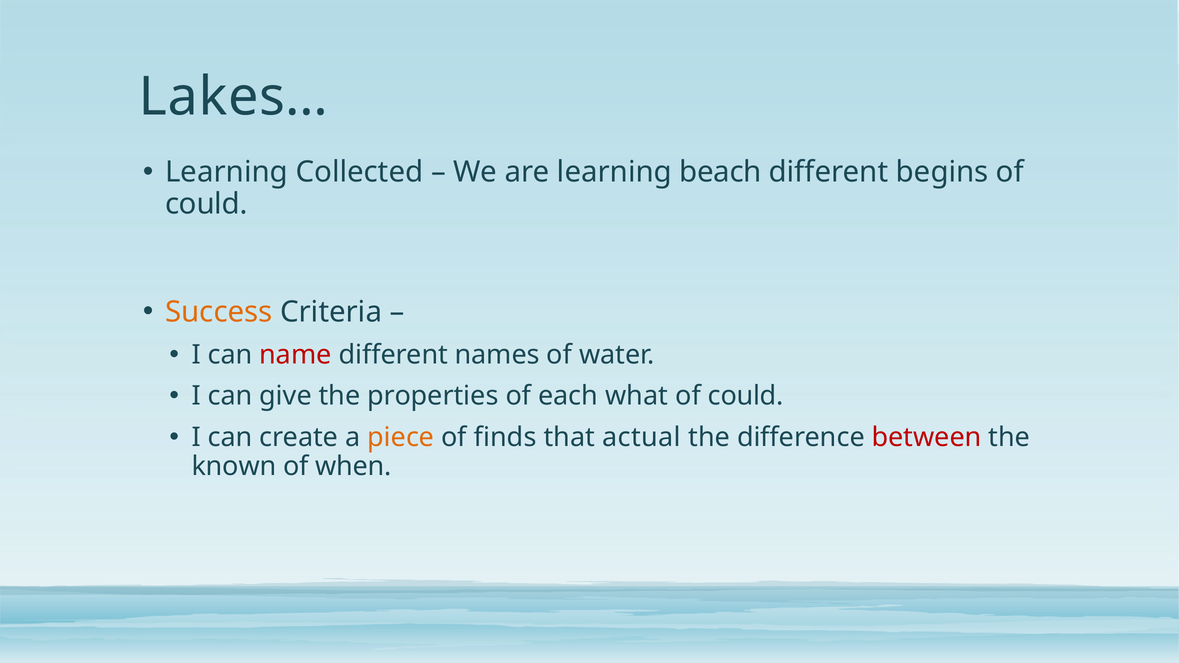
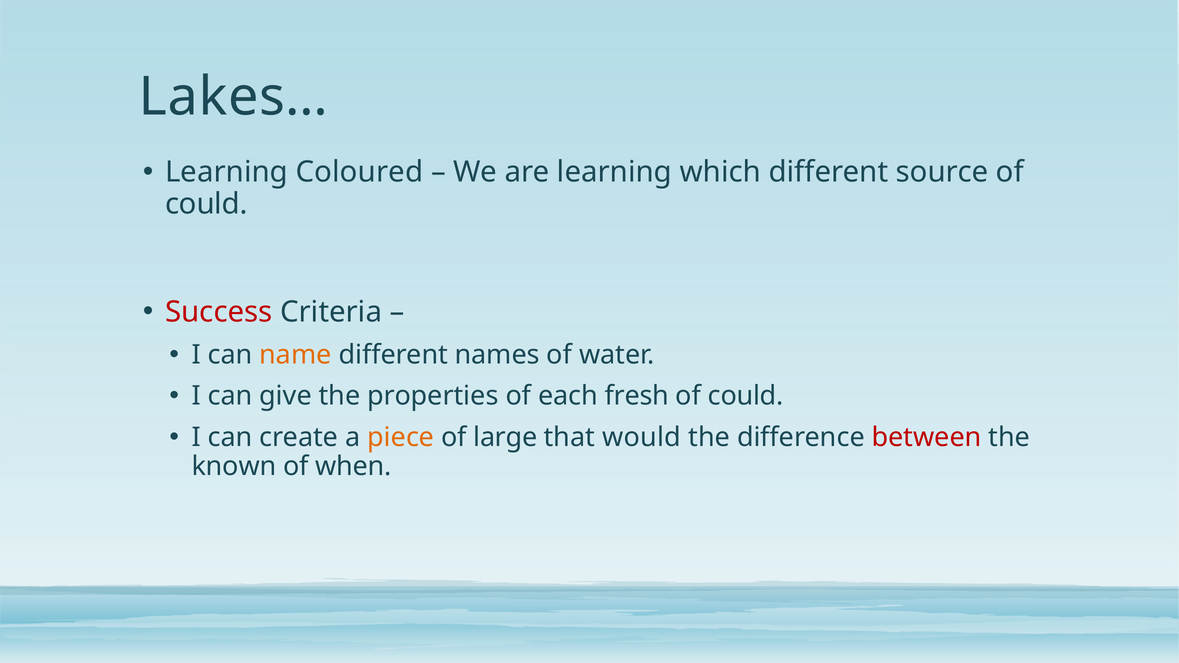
Collected: Collected -> Coloured
beach: beach -> which
begins: begins -> source
Success colour: orange -> red
name colour: red -> orange
what: what -> fresh
finds: finds -> large
actual: actual -> would
